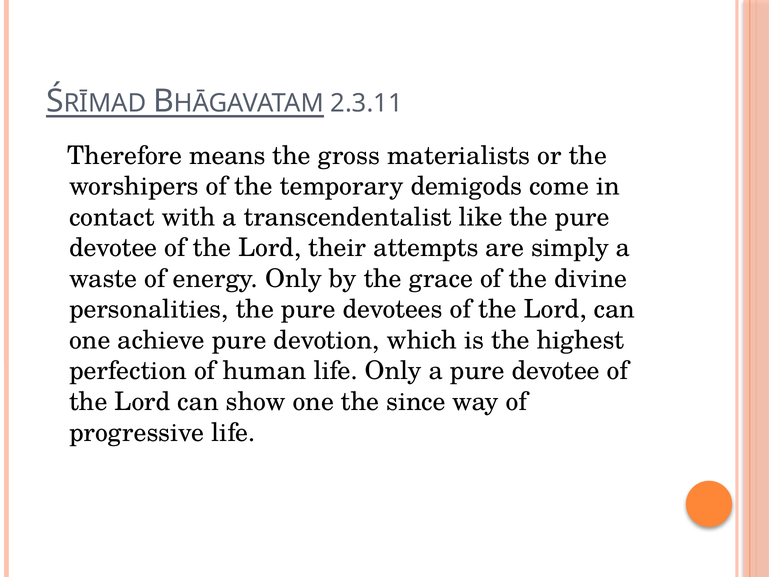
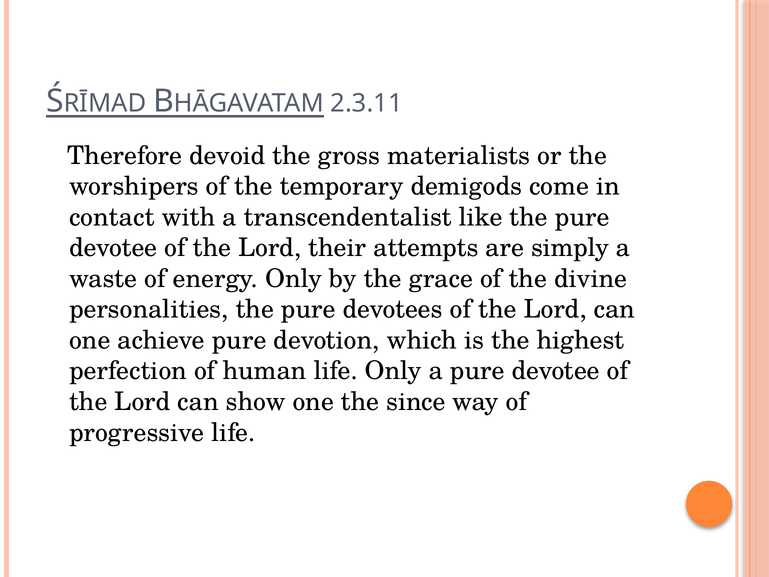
means: means -> devoid
